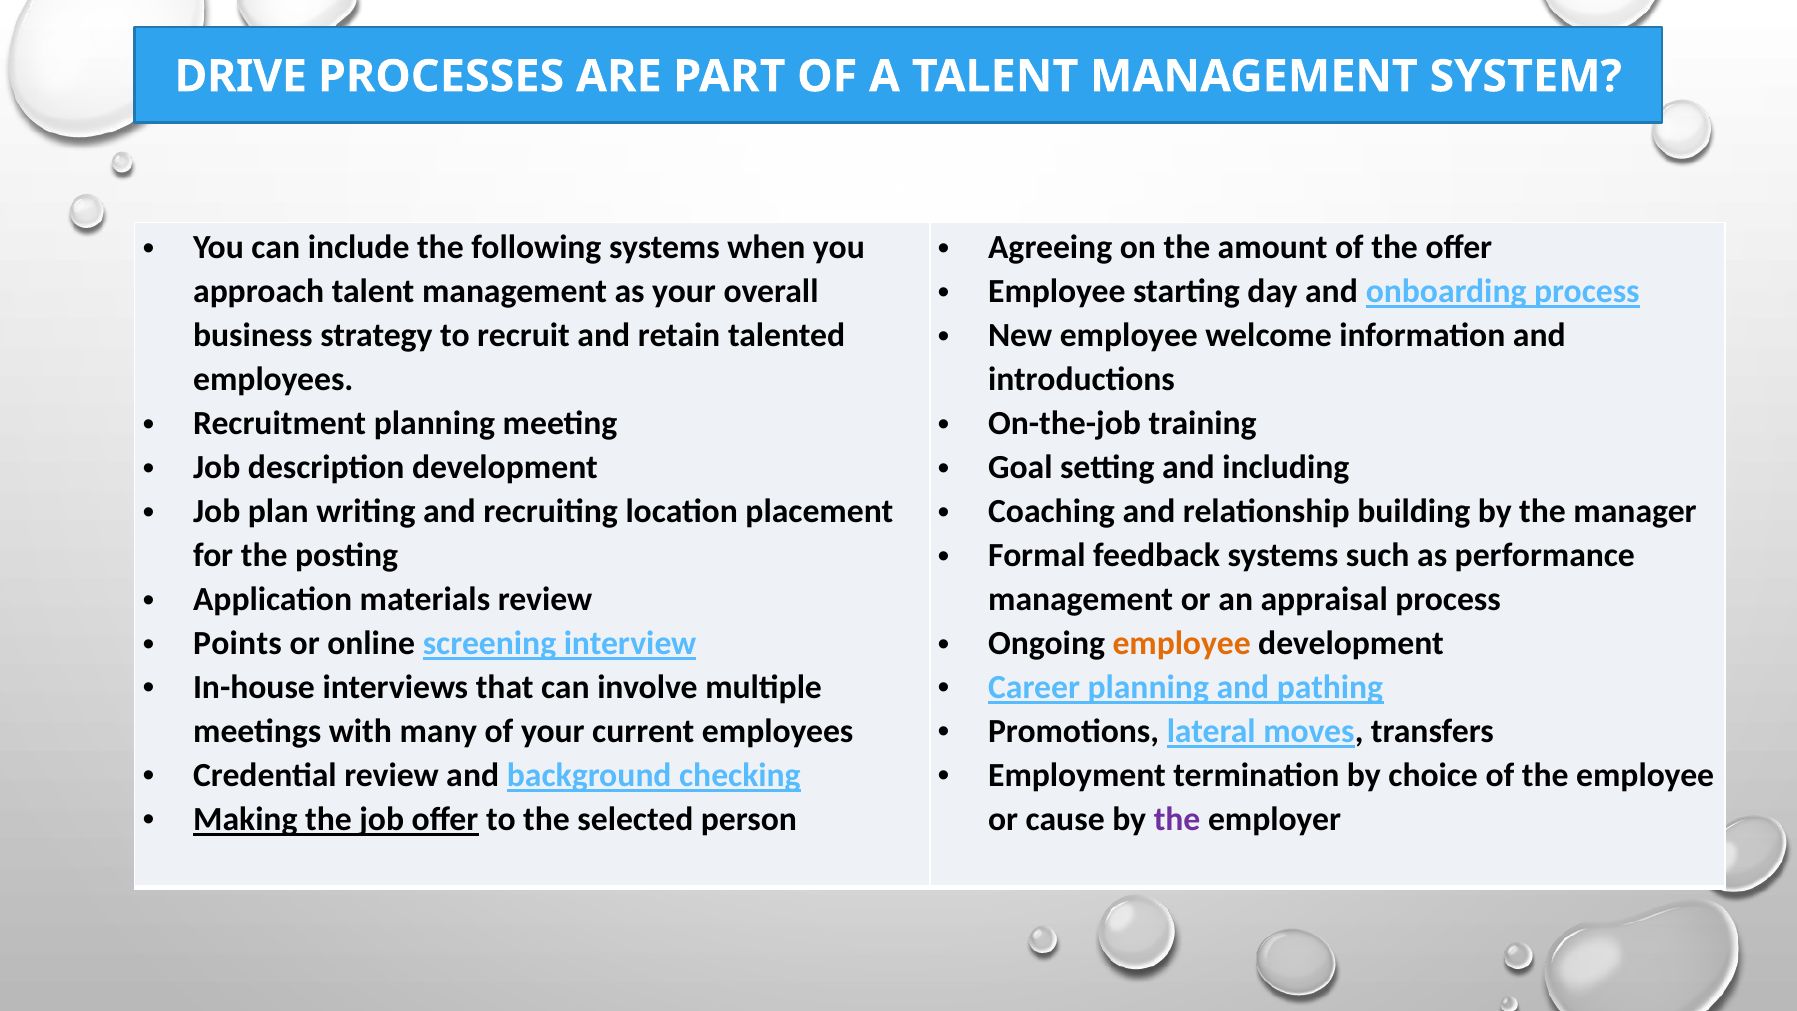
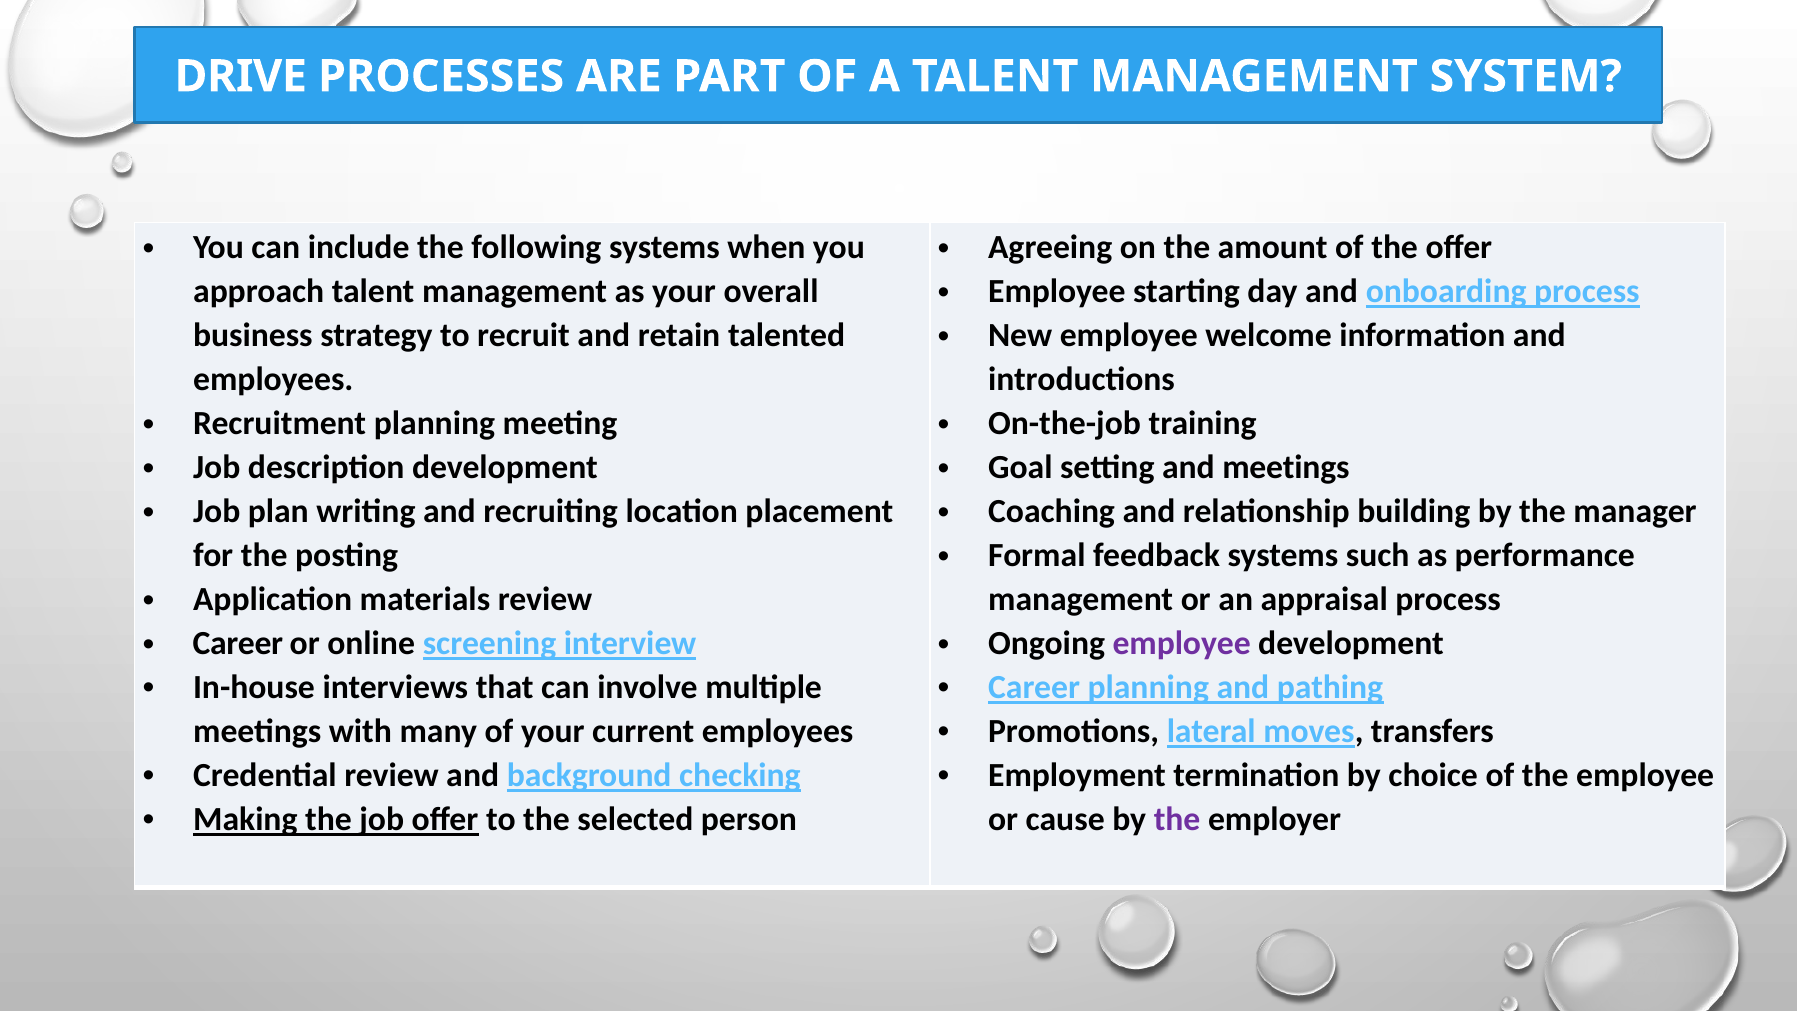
and including: including -> meetings
Points at (238, 644): Points -> Career
employee at (1182, 644) colour: orange -> purple
